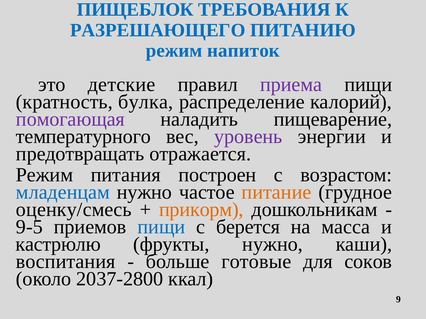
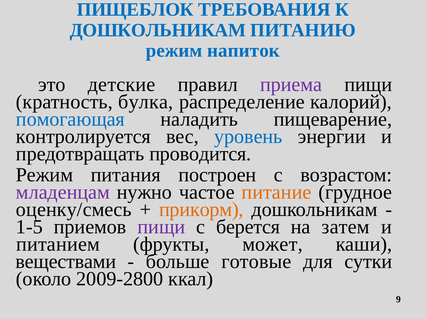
РАЗРЕШАЮЩЕГО at (158, 30): РАЗРЕШАЮЩЕГО -> ДОШКОЛЬНИКАМ
помогающая colour: purple -> blue
температурного: температурного -> контролируется
уровень colour: purple -> blue
отражается: отражается -> проводится
младенцам colour: blue -> purple
9-5: 9-5 -> 1-5
пищи at (161, 227) colour: blue -> purple
масса: масса -> затем
кастрюлю: кастрюлю -> питанием
фрукты нужно: нужно -> может
воспитания: воспитания -> веществами
соков: соков -> сутки
2037-2800: 2037-2800 -> 2009-2800
